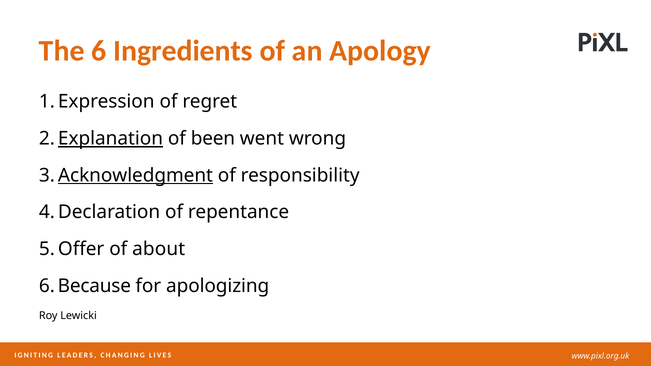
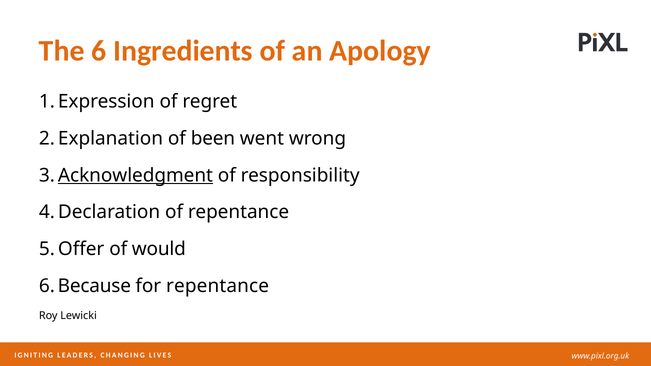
Explanation underline: present -> none
about: about -> would
for apologizing: apologizing -> repentance
